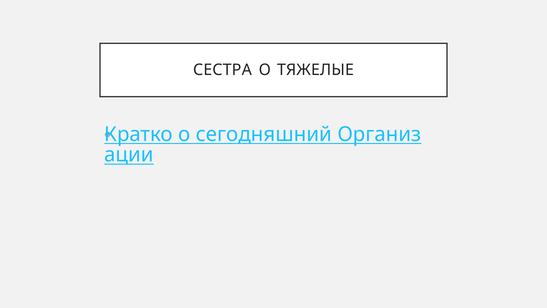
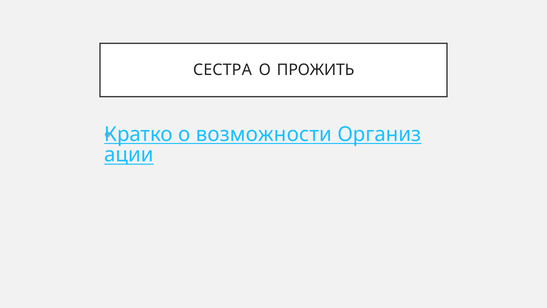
ТЯЖЕЛЫЕ: ТЯЖЕЛЫЕ -> ПРОЖИТЬ
сегодняшний: сегодняшний -> возможности
